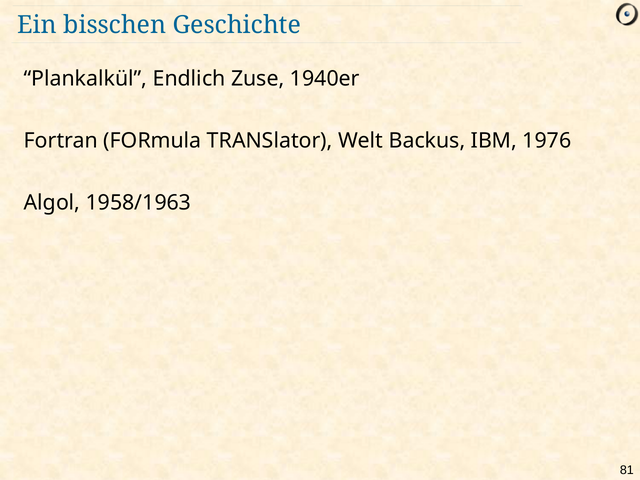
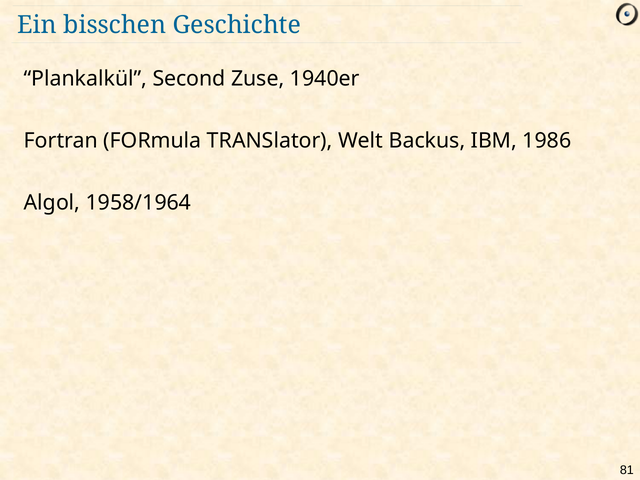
Endlich: Endlich -> Second
1976: 1976 -> 1986
1958/1963: 1958/1963 -> 1958/1964
